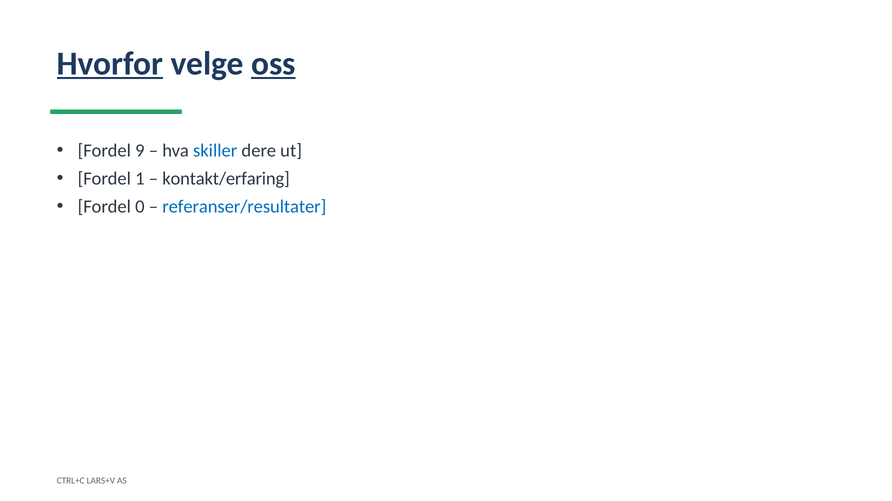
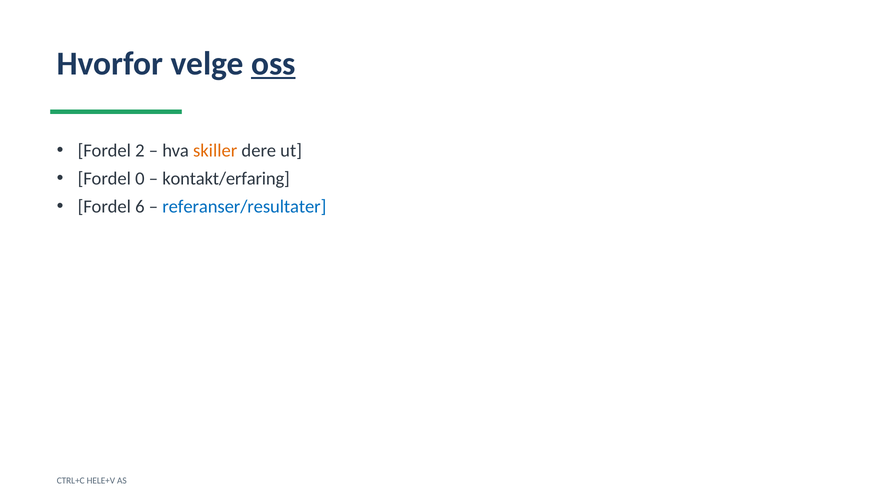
Hvorfor underline: present -> none
9: 9 -> 2
skiller colour: blue -> orange
1: 1 -> 0
0: 0 -> 6
LARS+V: LARS+V -> HELE+V
